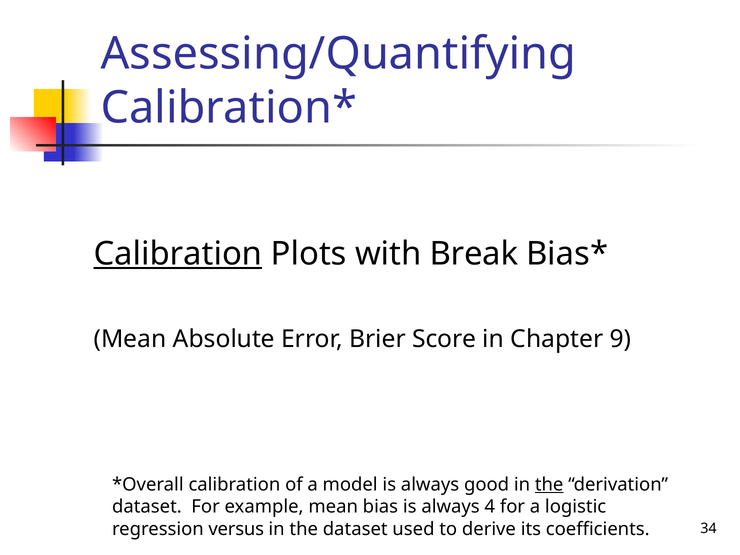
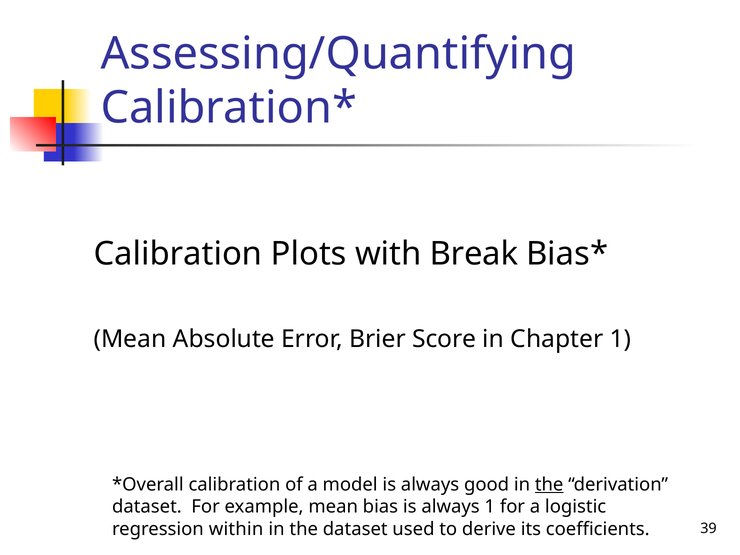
Calibration at (178, 254) underline: present -> none
Chapter 9: 9 -> 1
always 4: 4 -> 1
versus: versus -> within
34: 34 -> 39
